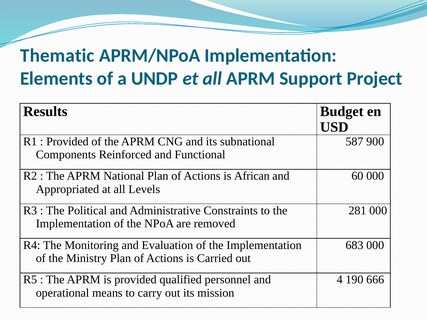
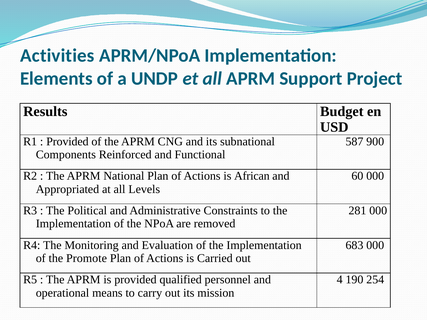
Thematic: Thematic -> Activities
Ministry: Ministry -> Promote
666: 666 -> 254
